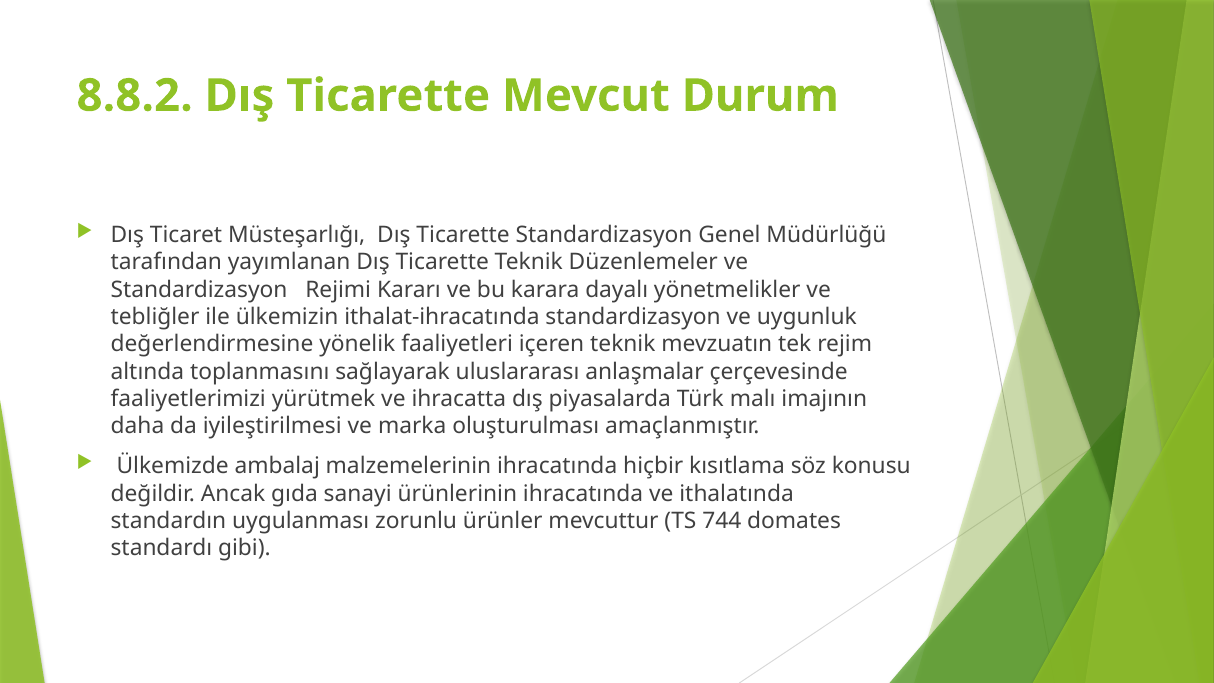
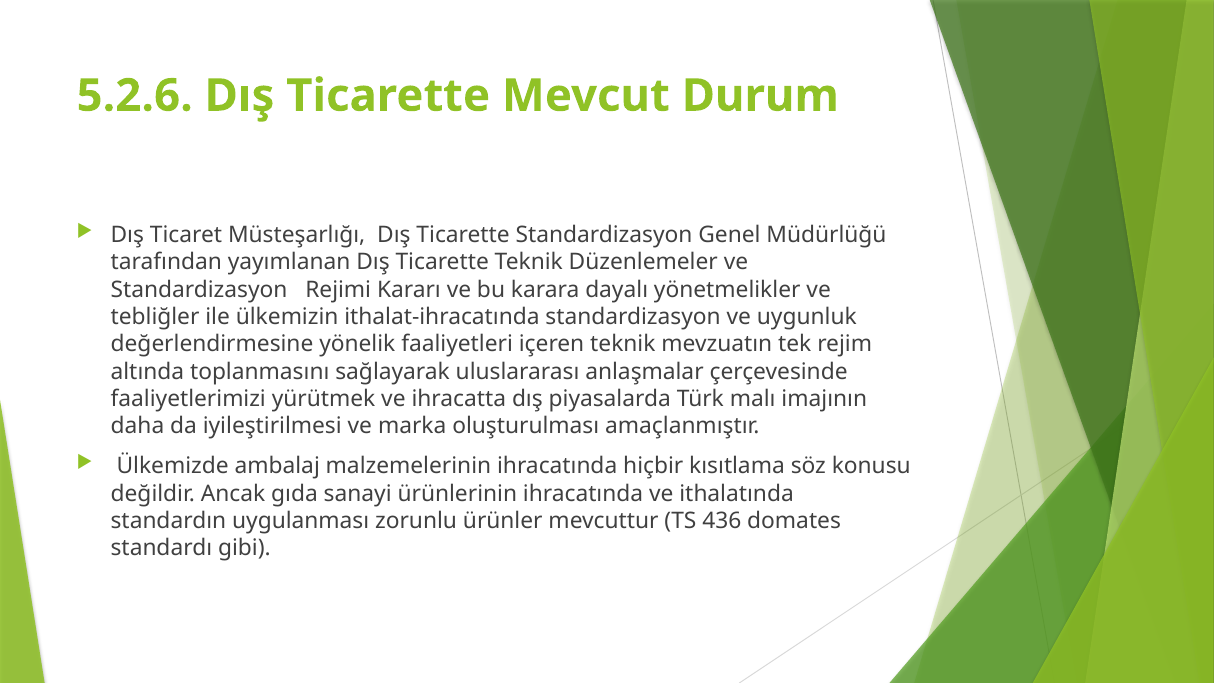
8.8.2: 8.8.2 -> 5.2.6
744: 744 -> 436
